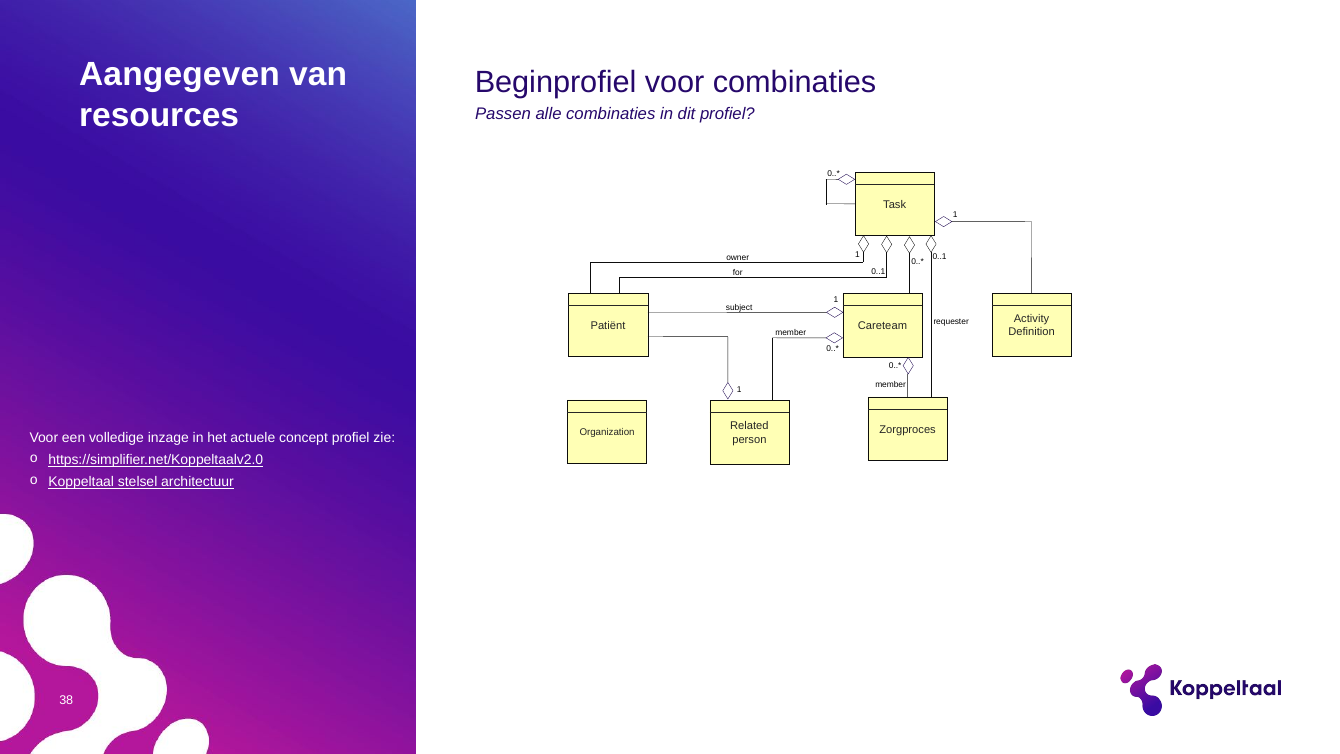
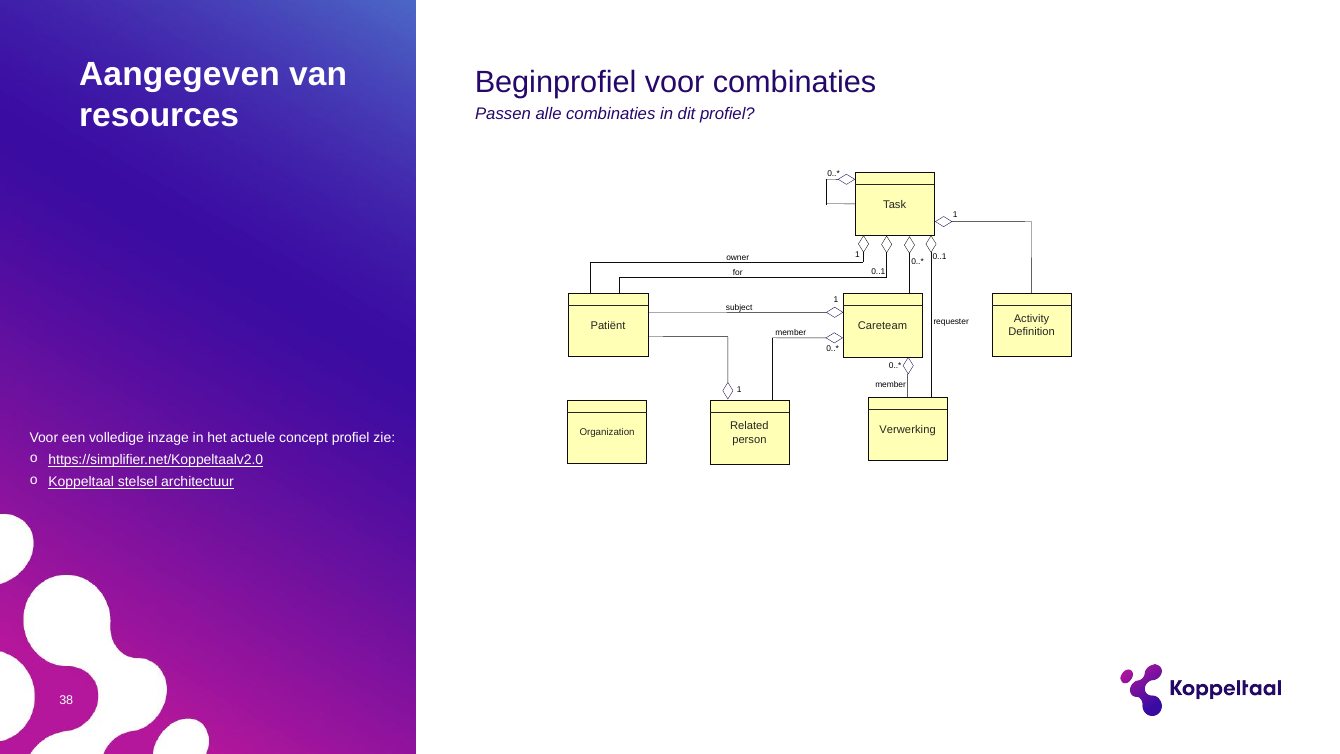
Zorgproces: Zorgproces -> Verwerking
